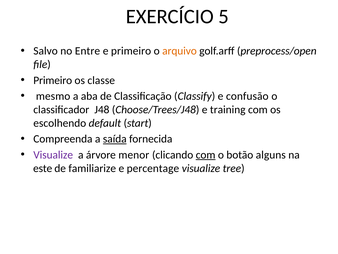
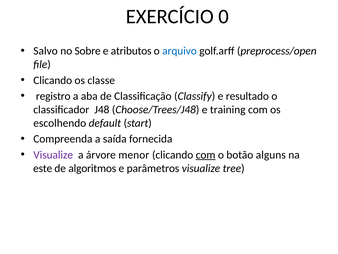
5: 5 -> 0
Entre: Entre -> Sobre
e primeiro: primeiro -> atributos
arquivo colour: orange -> blue
Primeiro at (53, 80): Primeiro -> Clicando
mesmo: mesmo -> registro
confusão: confusão -> resultado
saída underline: present -> none
familiarize: familiarize -> algoritmos
percentage: percentage -> parâmetros
